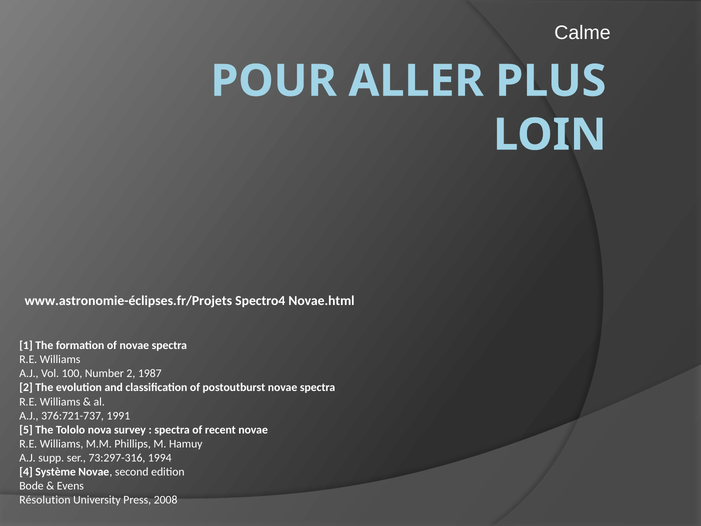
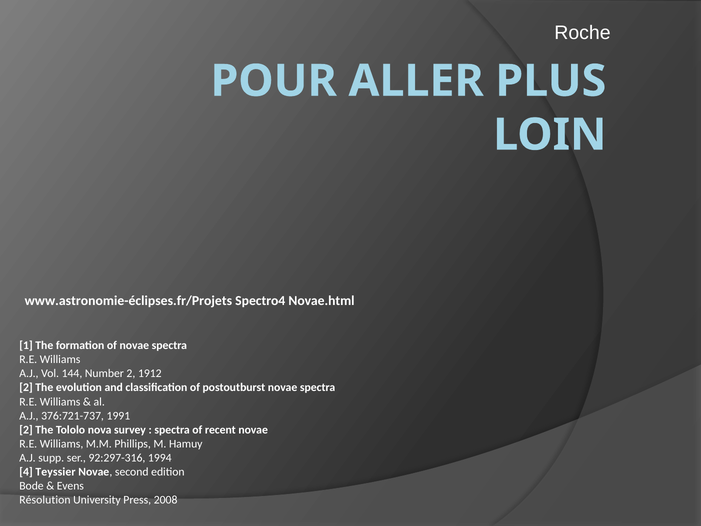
Calme: Calme -> Roche
100: 100 -> 144
1987: 1987 -> 1912
5 at (26, 429): 5 -> 2
73:297-316: 73:297-316 -> 92:297-316
Système: Système -> Teyssier
